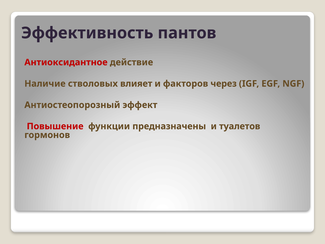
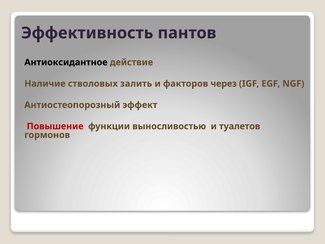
Антиоксидантное colour: red -> black
влияет: влияет -> залить
предназначены: предназначены -> выносливостью
